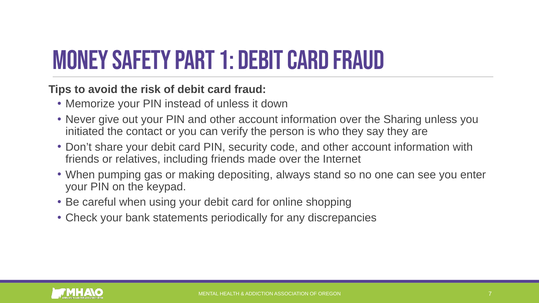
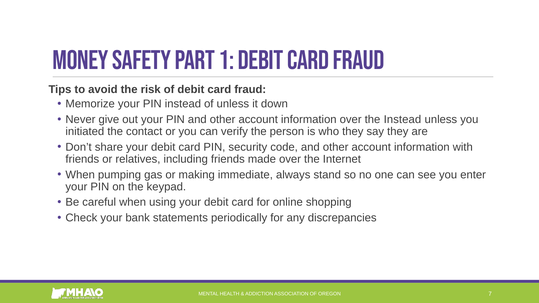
the Sharing: Sharing -> Instead
depositing: depositing -> immediate
